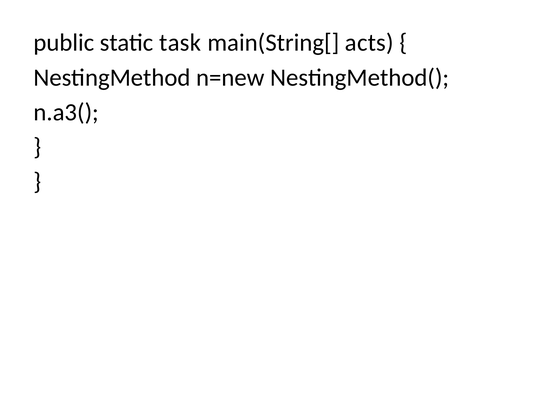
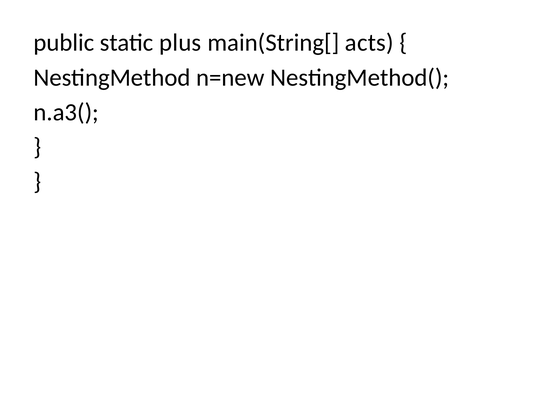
task: task -> plus
